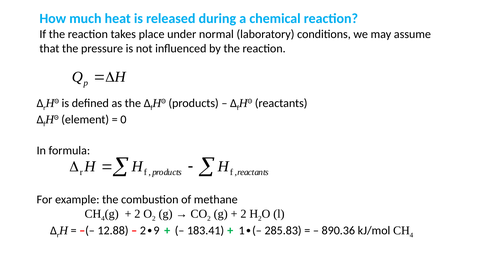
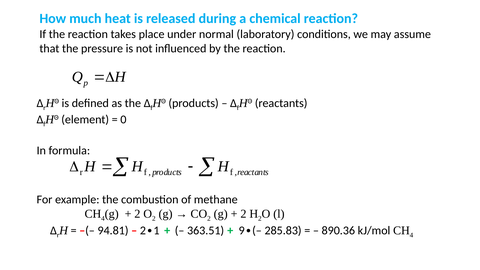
183.41: 183.41 -> 363.51
1: 1 -> 9
12.88: 12.88 -> 94.81
9: 9 -> 1
